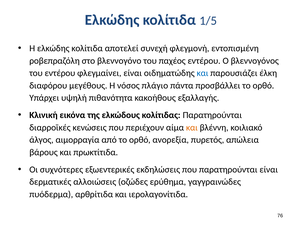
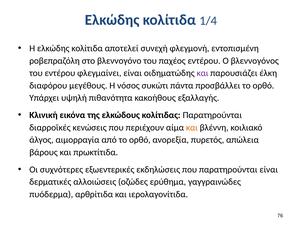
1/5: 1/5 -> 1/4
και at (202, 73) colour: blue -> purple
πλάγιο: πλάγιο -> συκώτι
